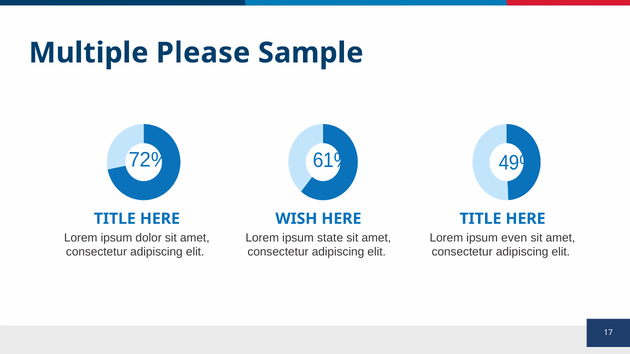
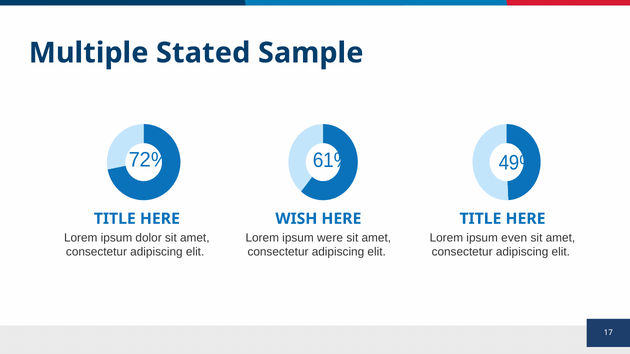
Please: Please -> Stated
state: state -> were
